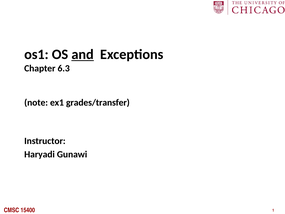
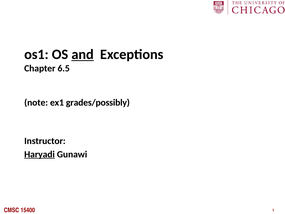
6.3: 6.3 -> 6.5
grades/transfer: grades/transfer -> grades/possibly
Haryadi underline: none -> present
